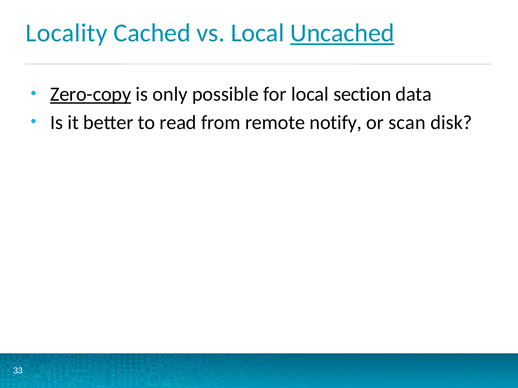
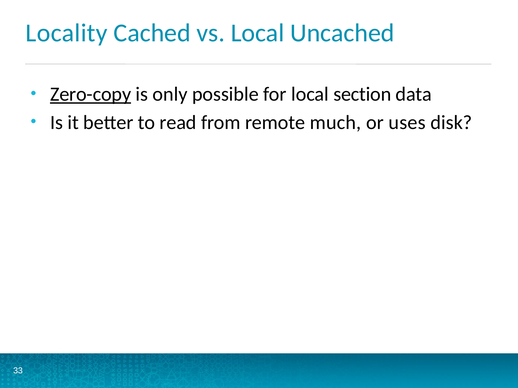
Uncached underline: present -> none
notify: notify -> much
scan: scan -> uses
